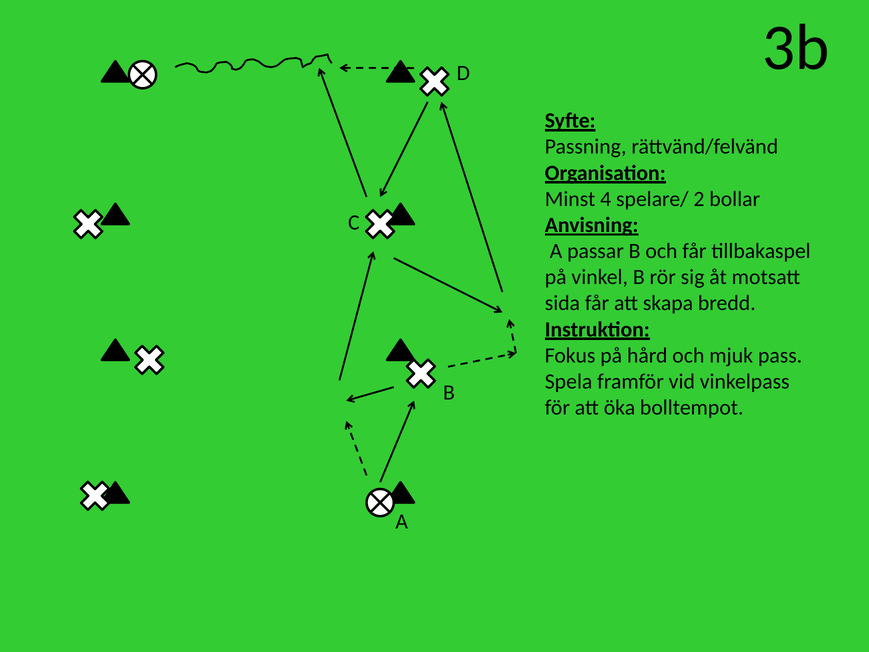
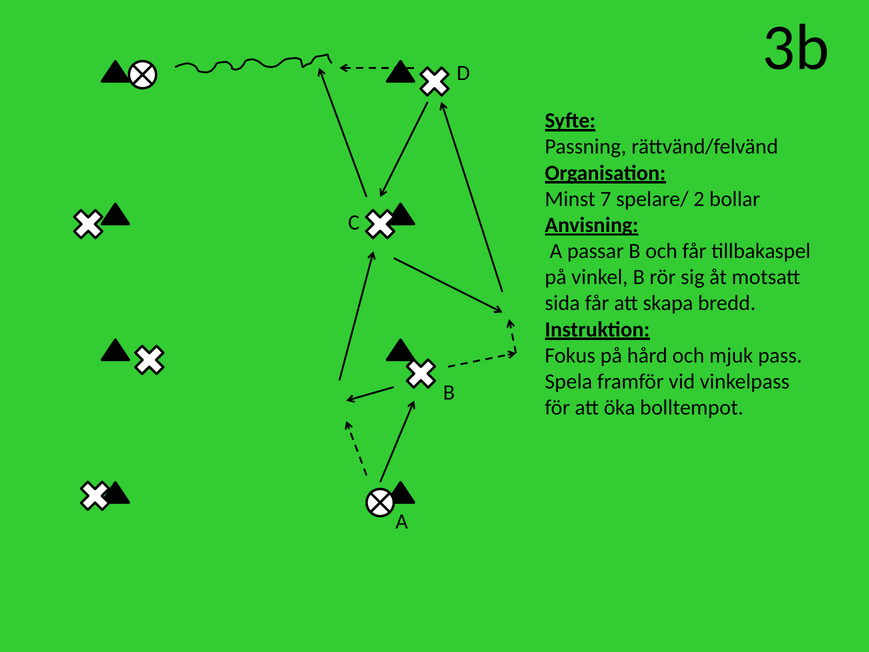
4: 4 -> 7
